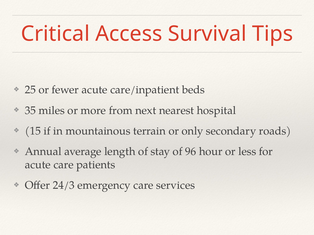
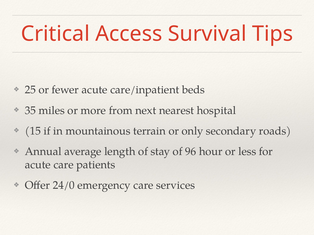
24/3: 24/3 -> 24/0
